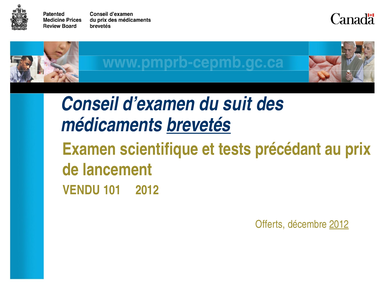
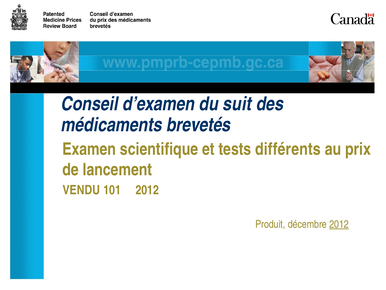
brevetés underline: present -> none
précédant: précédant -> différents
Offerts: Offerts -> Produit
